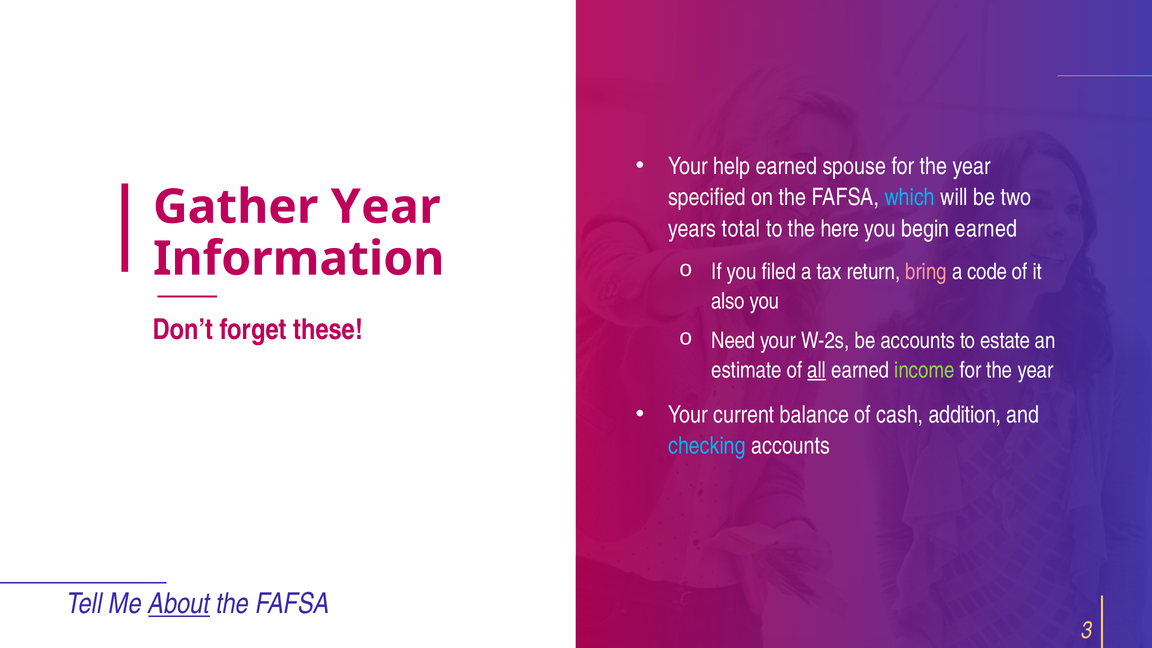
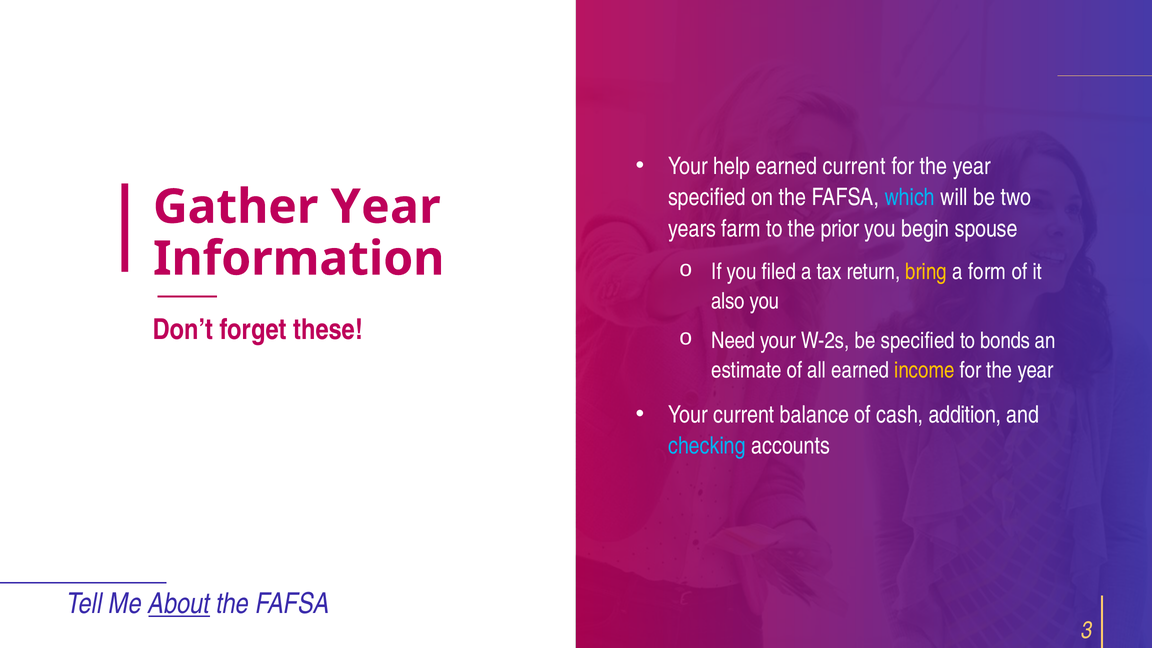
earned spouse: spouse -> current
total: total -> farm
here: here -> prior
begin earned: earned -> spouse
bring colour: pink -> yellow
code: code -> form
be accounts: accounts -> specified
estate: estate -> bonds
all underline: present -> none
income colour: light green -> yellow
